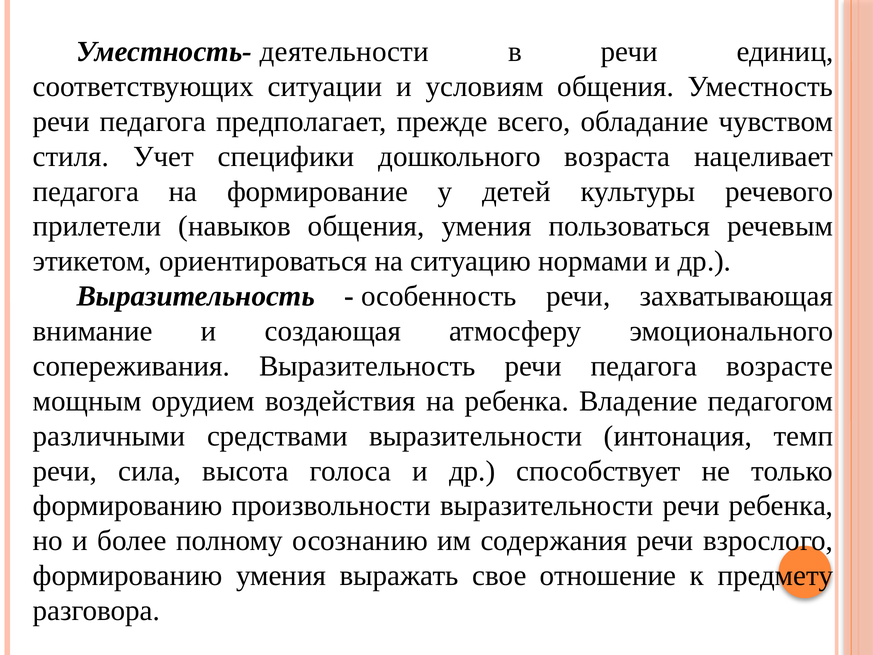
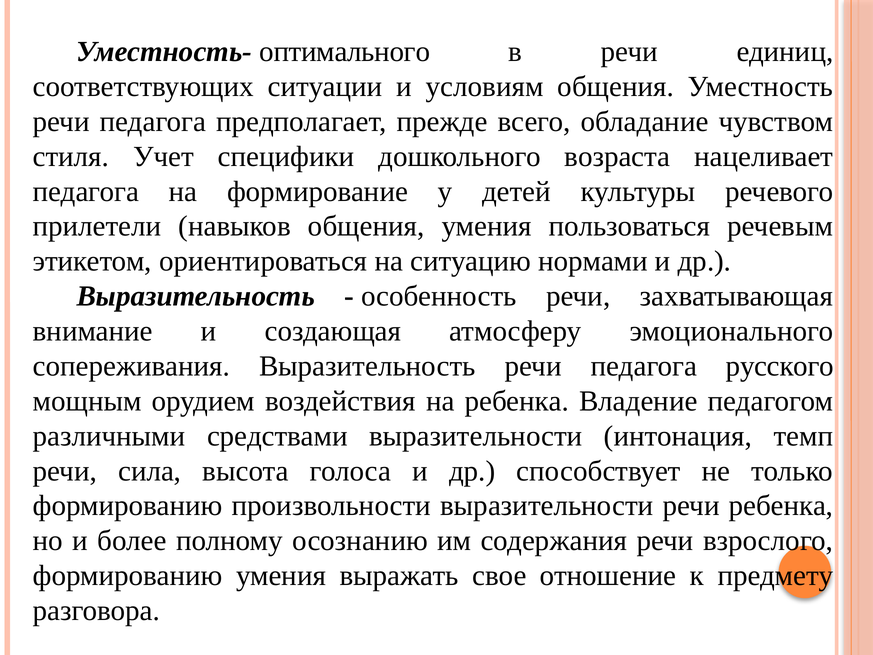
деятельности: деятельности -> оптимального
возрасте: возрасте -> русского
